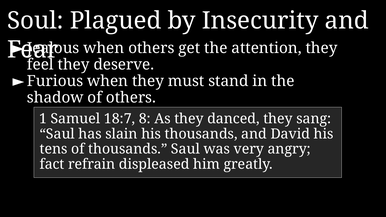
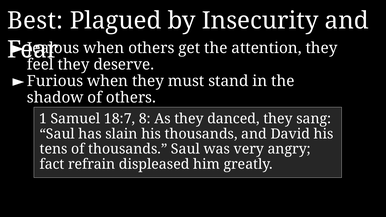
Soul: Soul -> Best
